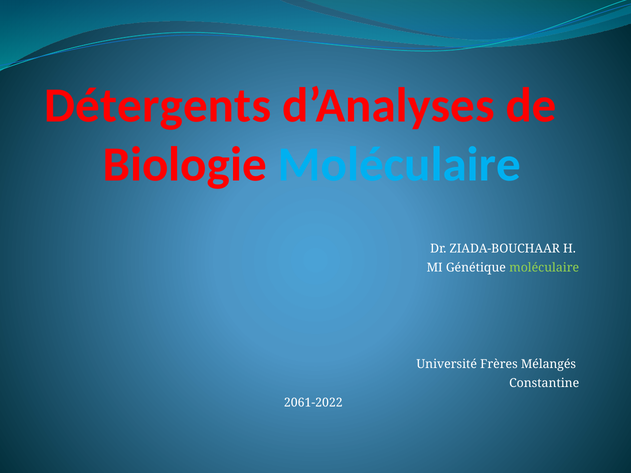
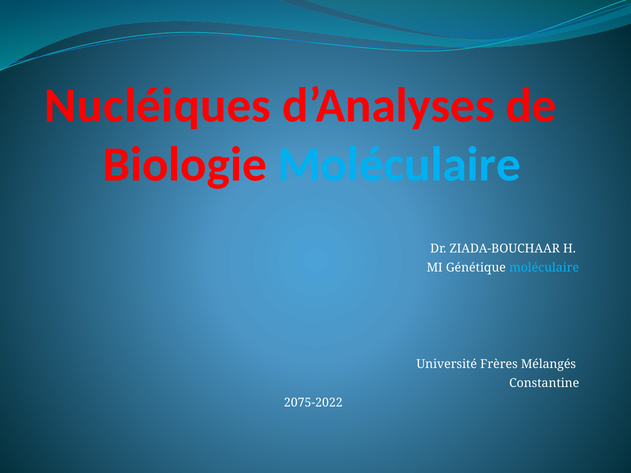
Détergents: Détergents -> Nucléiques
moléculaire at (544, 268) colour: light green -> light blue
2061-2022: 2061-2022 -> 2075-2022
